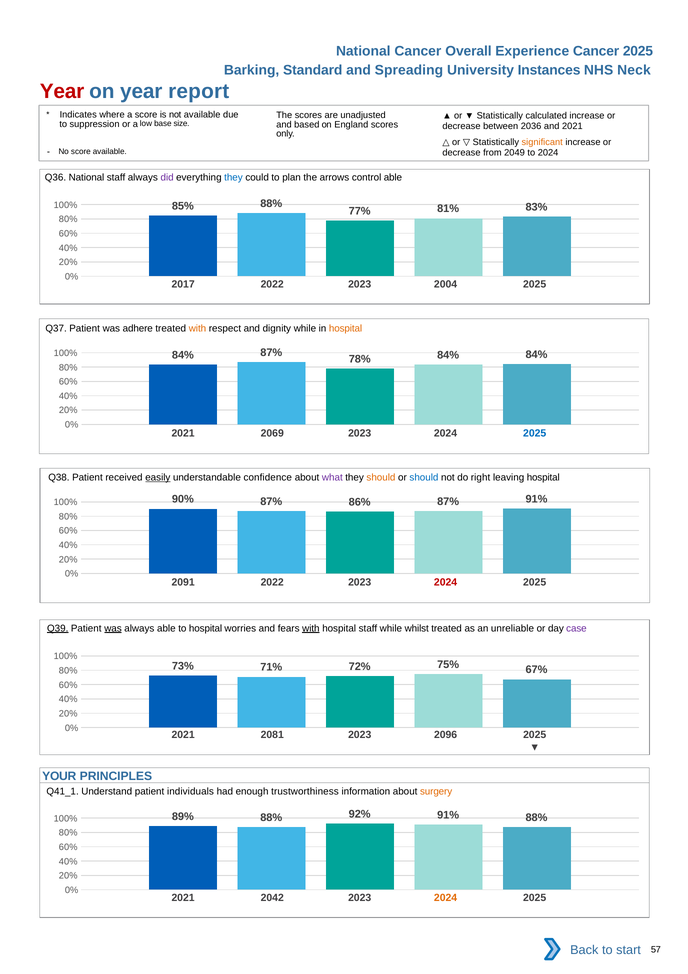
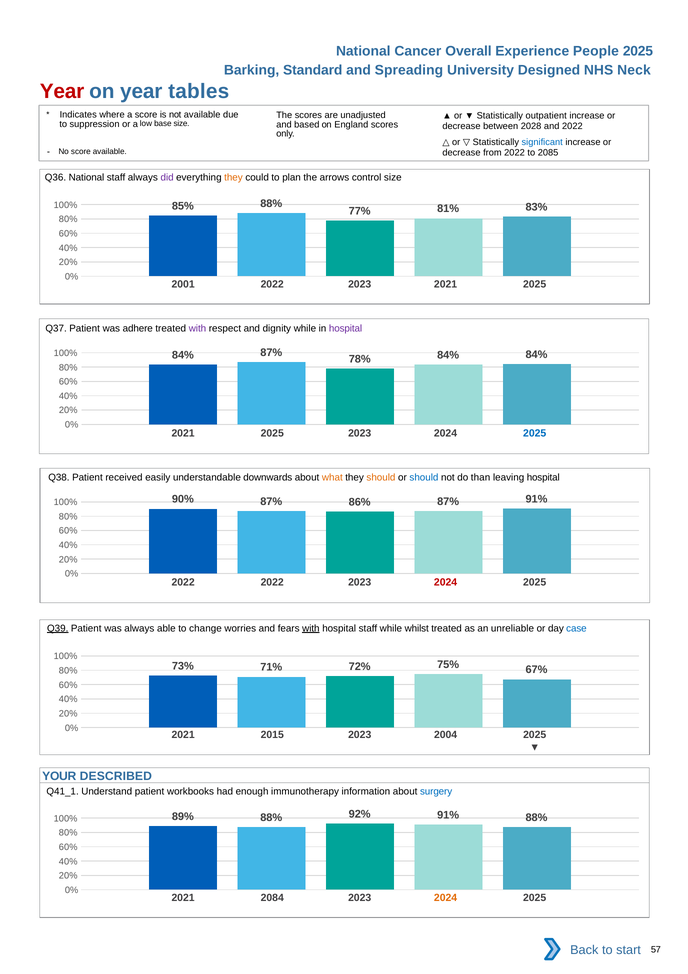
Experience Cancer: Cancer -> People
Instances: Instances -> Designed
report: report -> tables
calculated: calculated -> outpatient
2036: 2036 -> 2028
and 2021: 2021 -> 2022
significant colour: orange -> blue
from 2049: 2049 -> 2022
to 2024: 2024 -> 2085
they at (233, 177) colour: blue -> orange
control able: able -> size
2017: 2017 -> 2001
2023 2004: 2004 -> 2021
with at (197, 328) colour: orange -> purple
hospital at (345, 328) colour: orange -> purple
2069 at (272, 433): 2069 -> 2025
easily underline: present -> none
confidence: confidence -> downwards
what colour: purple -> orange
right: right -> than
2091 at (183, 582): 2091 -> 2022
was at (113, 628) underline: present -> none
to hospital: hospital -> change
case colour: purple -> blue
2081: 2081 -> 2015
2096: 2096 -> 2004
PRINCIPLES: PRINCIPLES -> DESCRIBED
individuals: individuals -> workbooks
trustworthiness: trustworthiness -> immunotherapy
surgery colour: orange -> blue
2042: 2042 -> 2084
